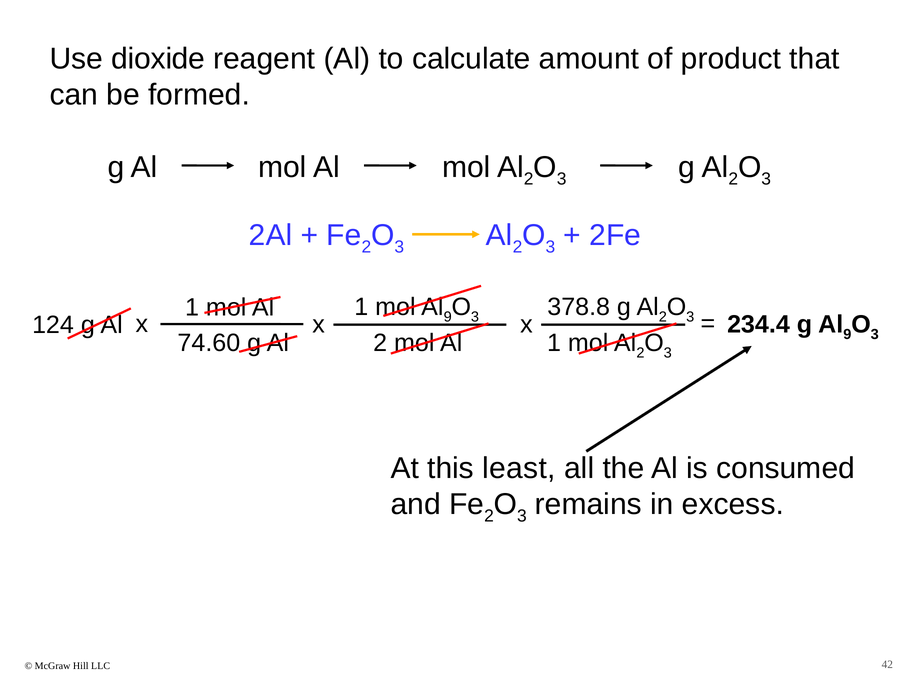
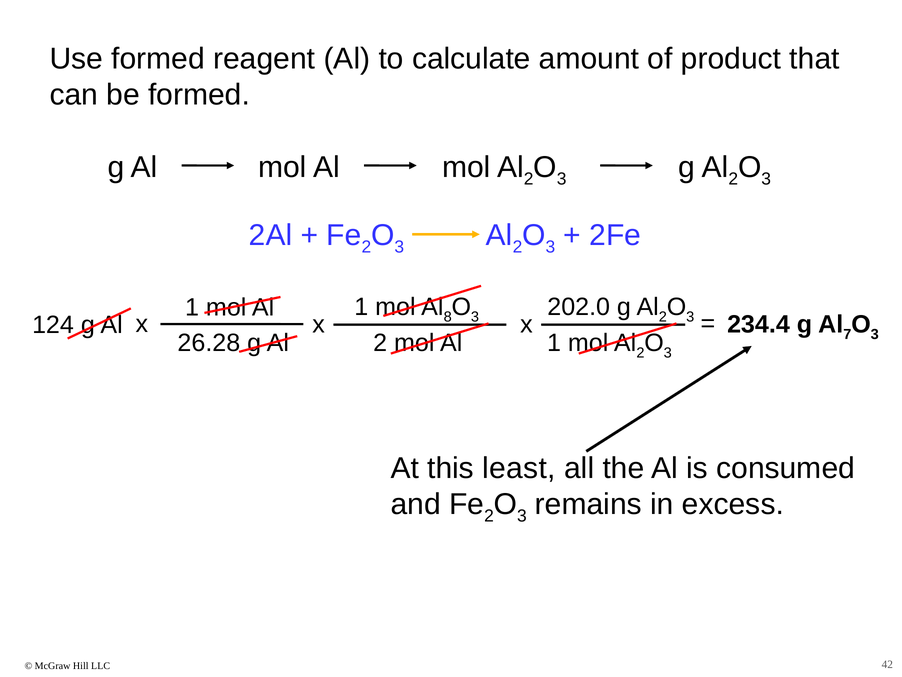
Use dioxide: dioxide -> formed
mol Al 9: 9 -> 8
378.8: 378.8 -> 202.0
g Al 9: 9 -> 7
74.60: 74.60 -> 26.28
